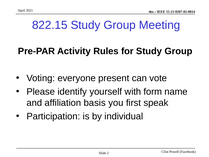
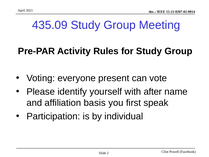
822.15: 822.15 -> 435.09
form: form -> after
